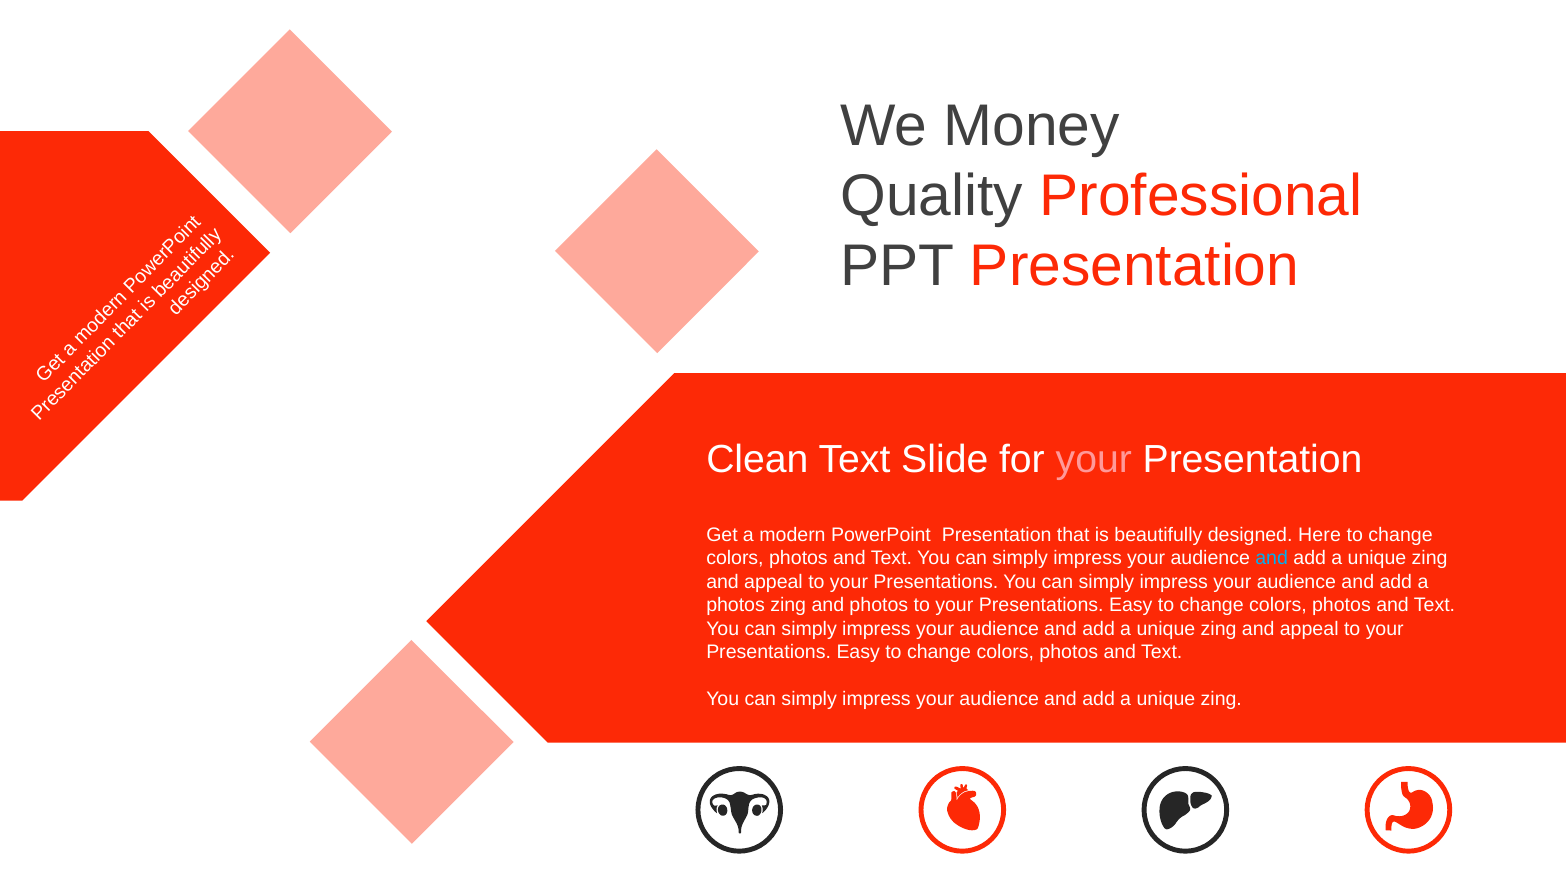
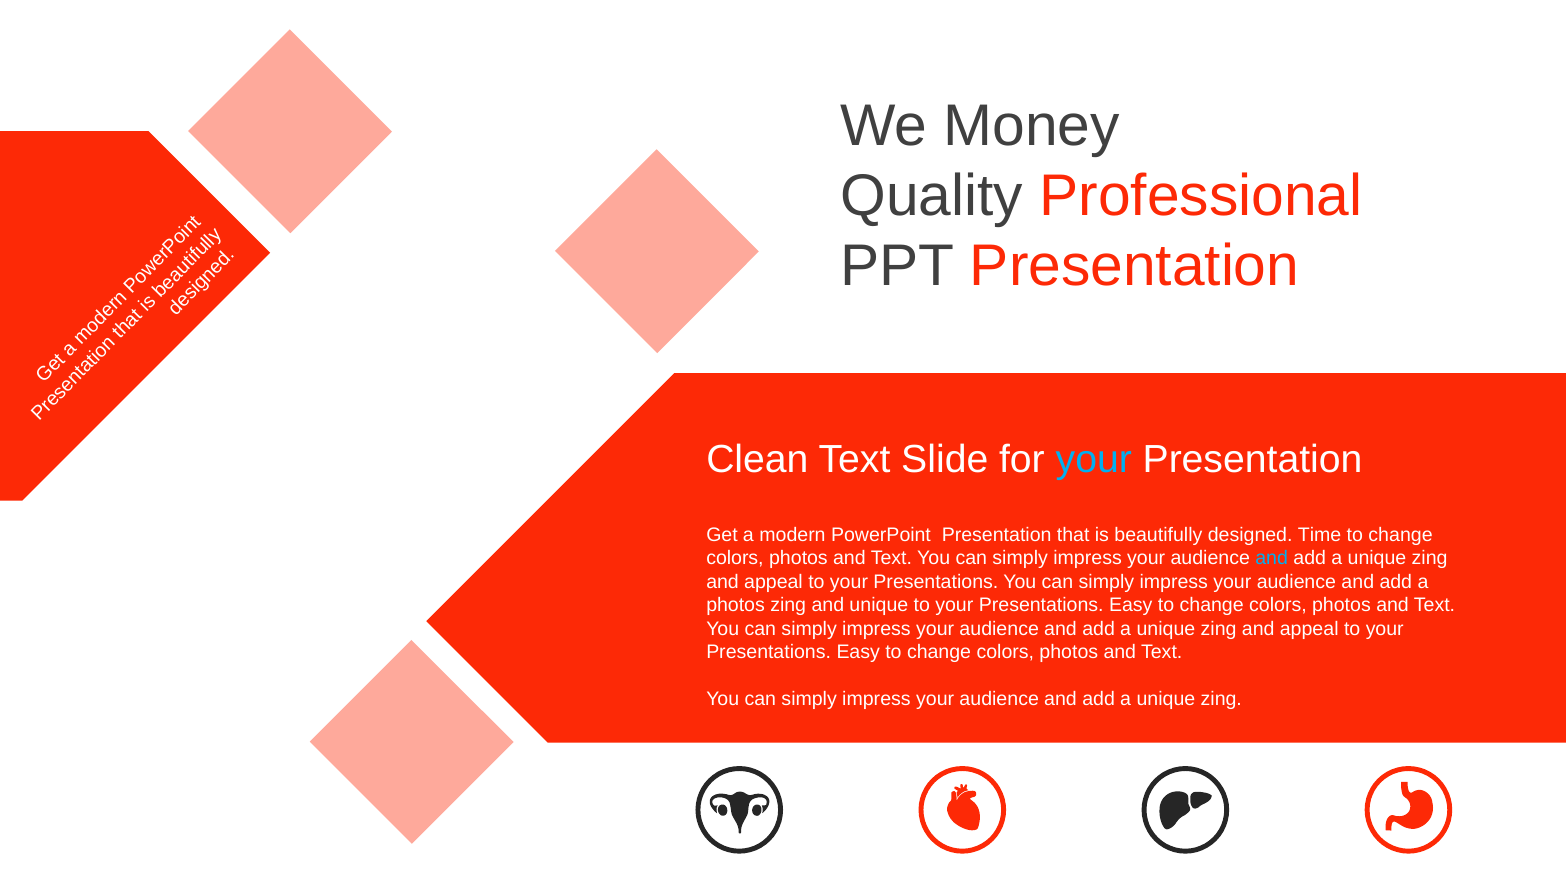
your at (1094, 459) colour: pink -> light blue
Here: Here -> Time
and photos: photos -> unique
